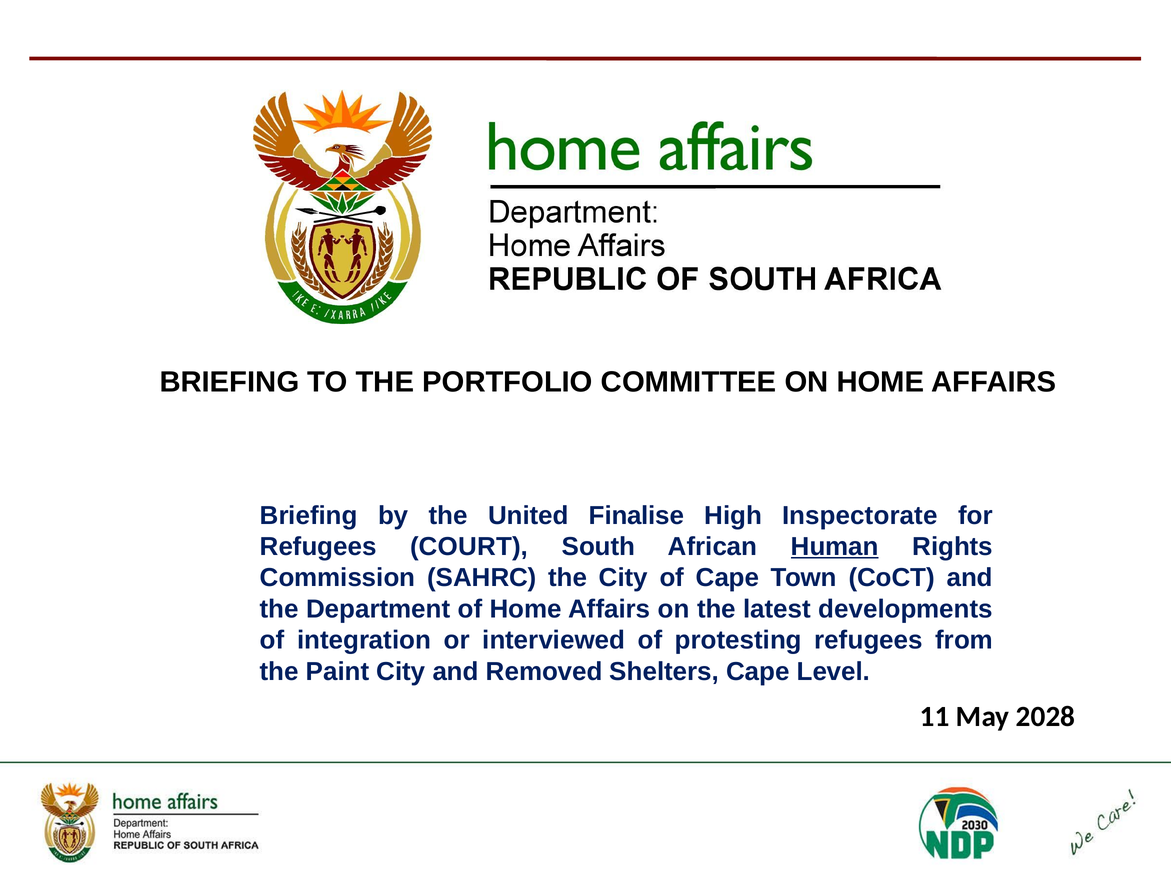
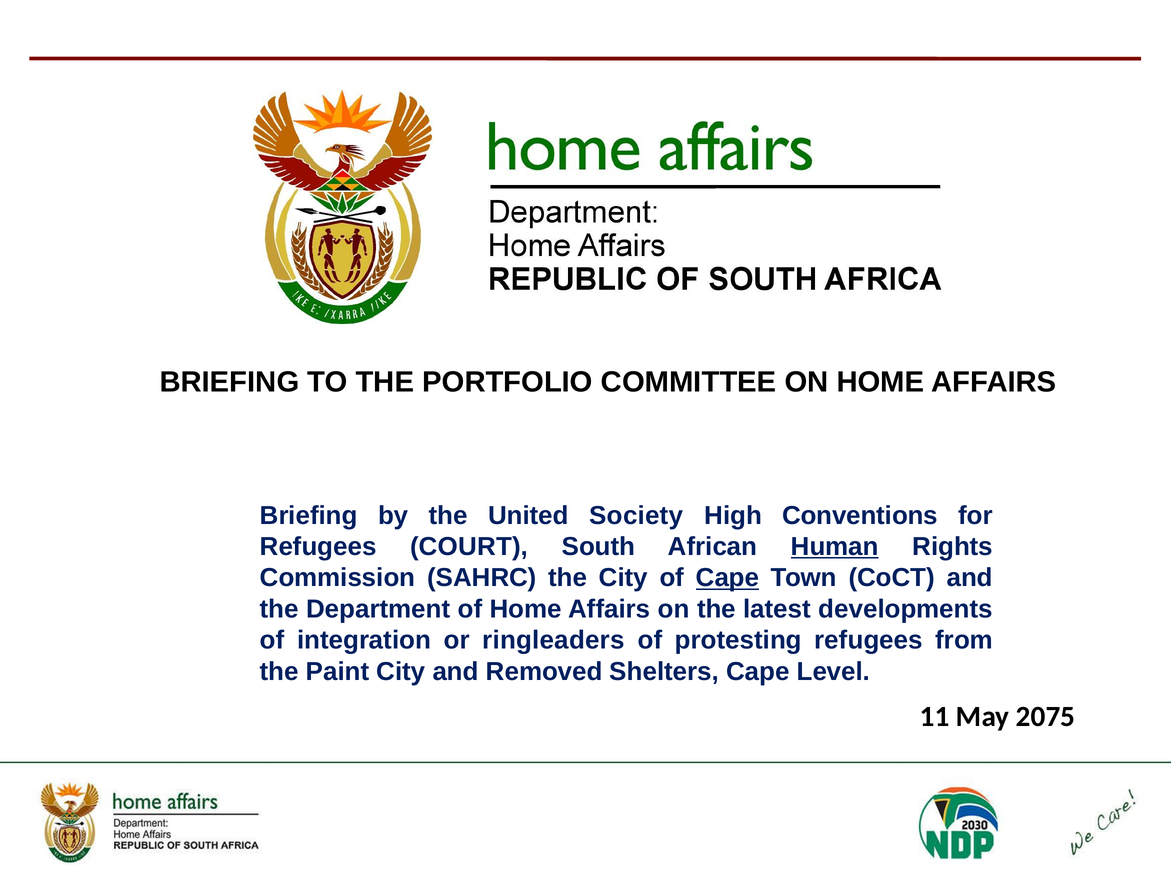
Finalise: Finalise -> Society
Inspectorate: Inspectorate -> Conventions
Cape at (728, 578) underline: none -> present
interviewed: interviewed -> ringleaders
2028: 2028 -> 2075
